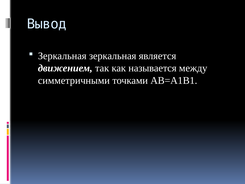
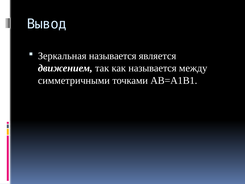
Зеркальная зеркальная: зеркальная -> называется
